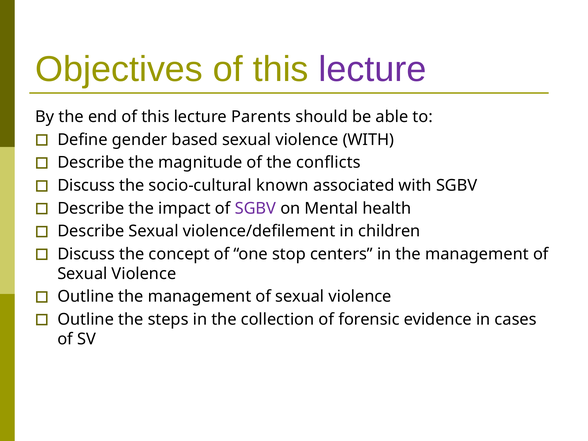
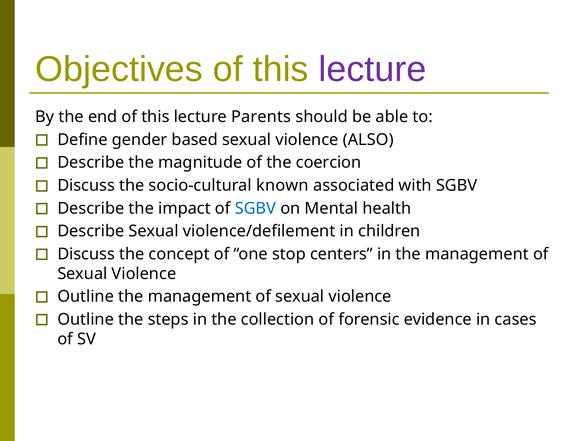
violence WITH: WITH -> ALSO
conflicts: conflicts -> coercion
SGBV at (255, 208) colour: purple -> blue
